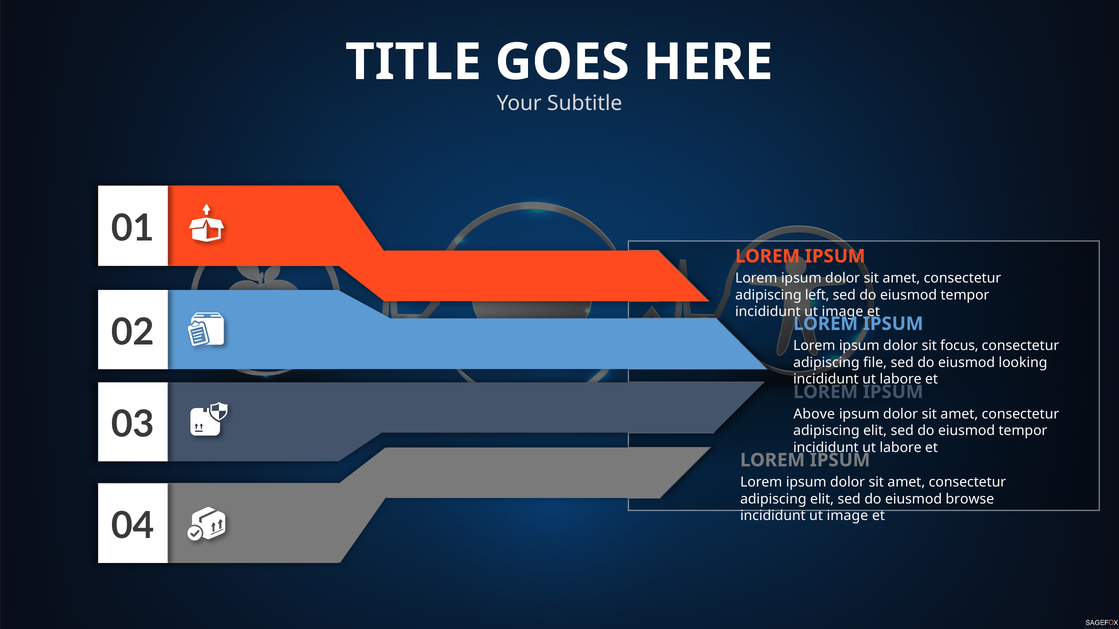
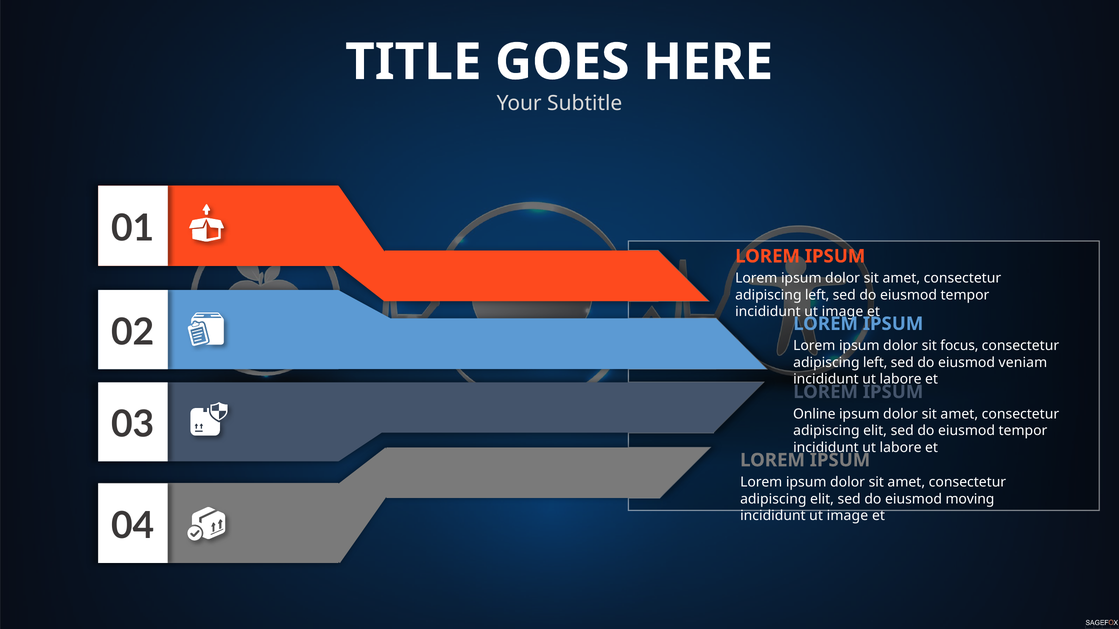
file at (875, 363): file -> left
looking: looking -> veniam
Above: Above -> Online
browse: browse -> moving
